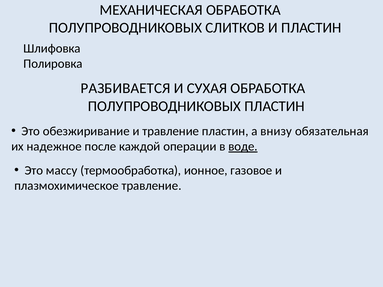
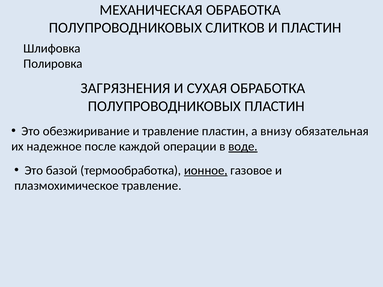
РАЗБИВАЕТСЯ: РАЗБИВАЕТСЯ -> ЗАГРЯЗНЕНИЯ
массу: массу -> базой
ионное underline: none -> present
